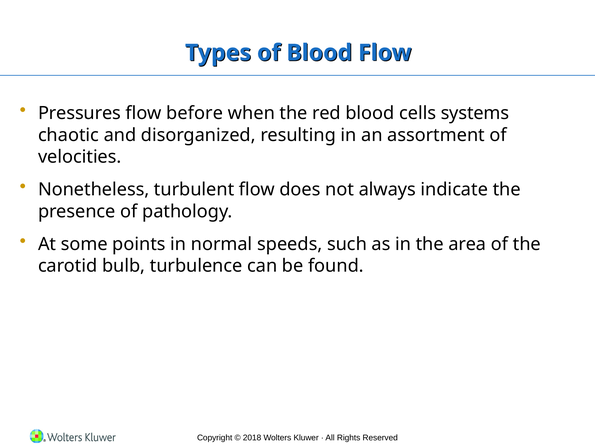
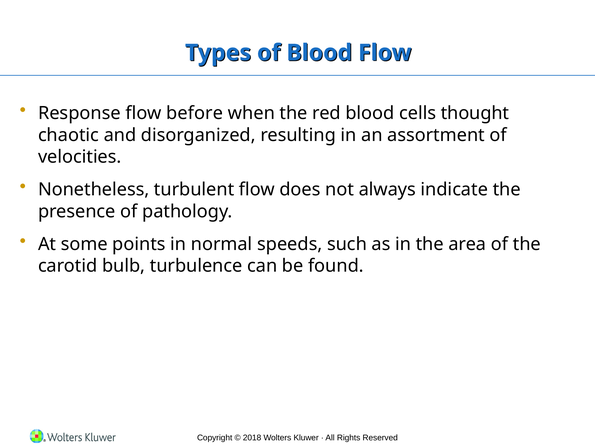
Pressures: Pressures -> Response
systems: systems -> thought
